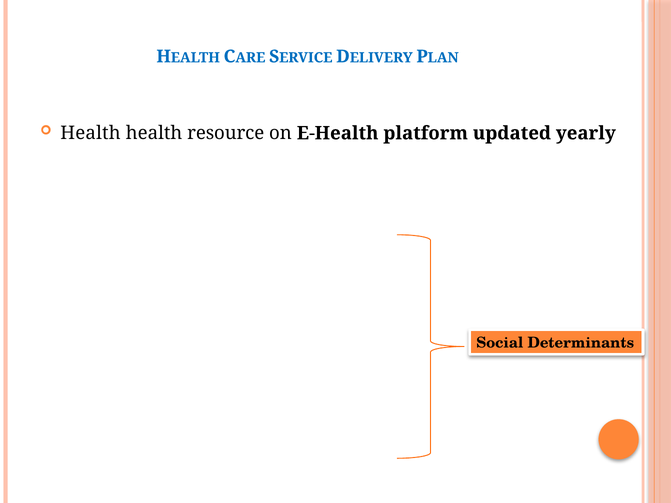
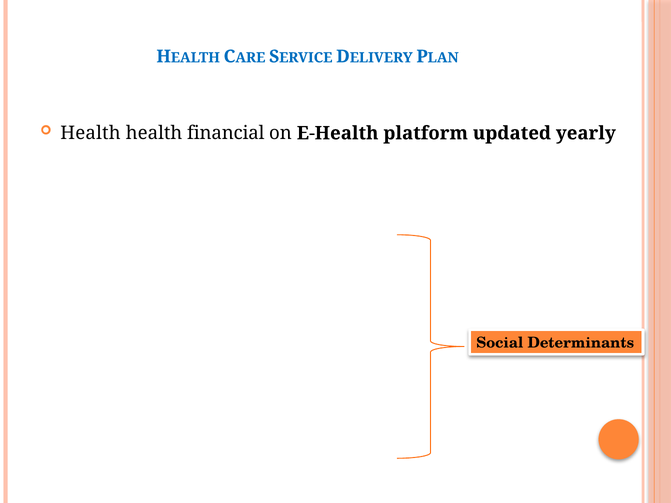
resource: resource -> financial
